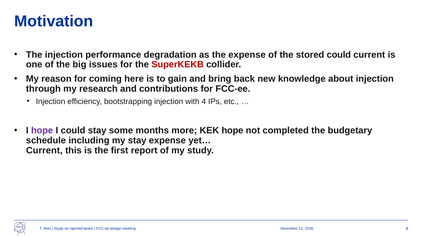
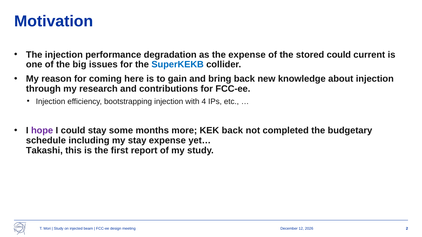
SuperKEKB colour: red -> blue
KEK hope: hope -> back
Current at (44, 151): Current -> Takashi
